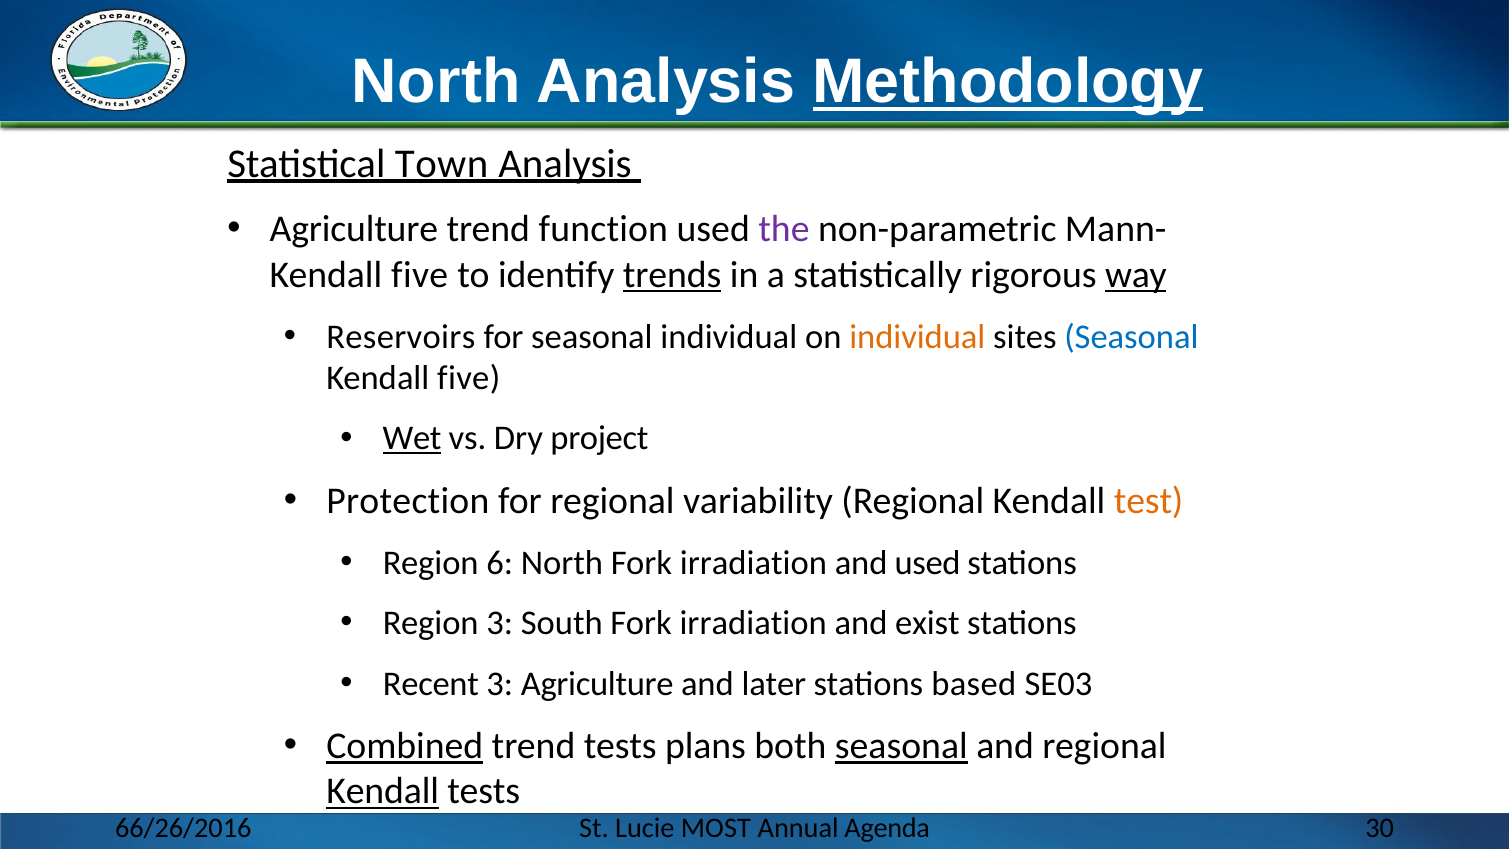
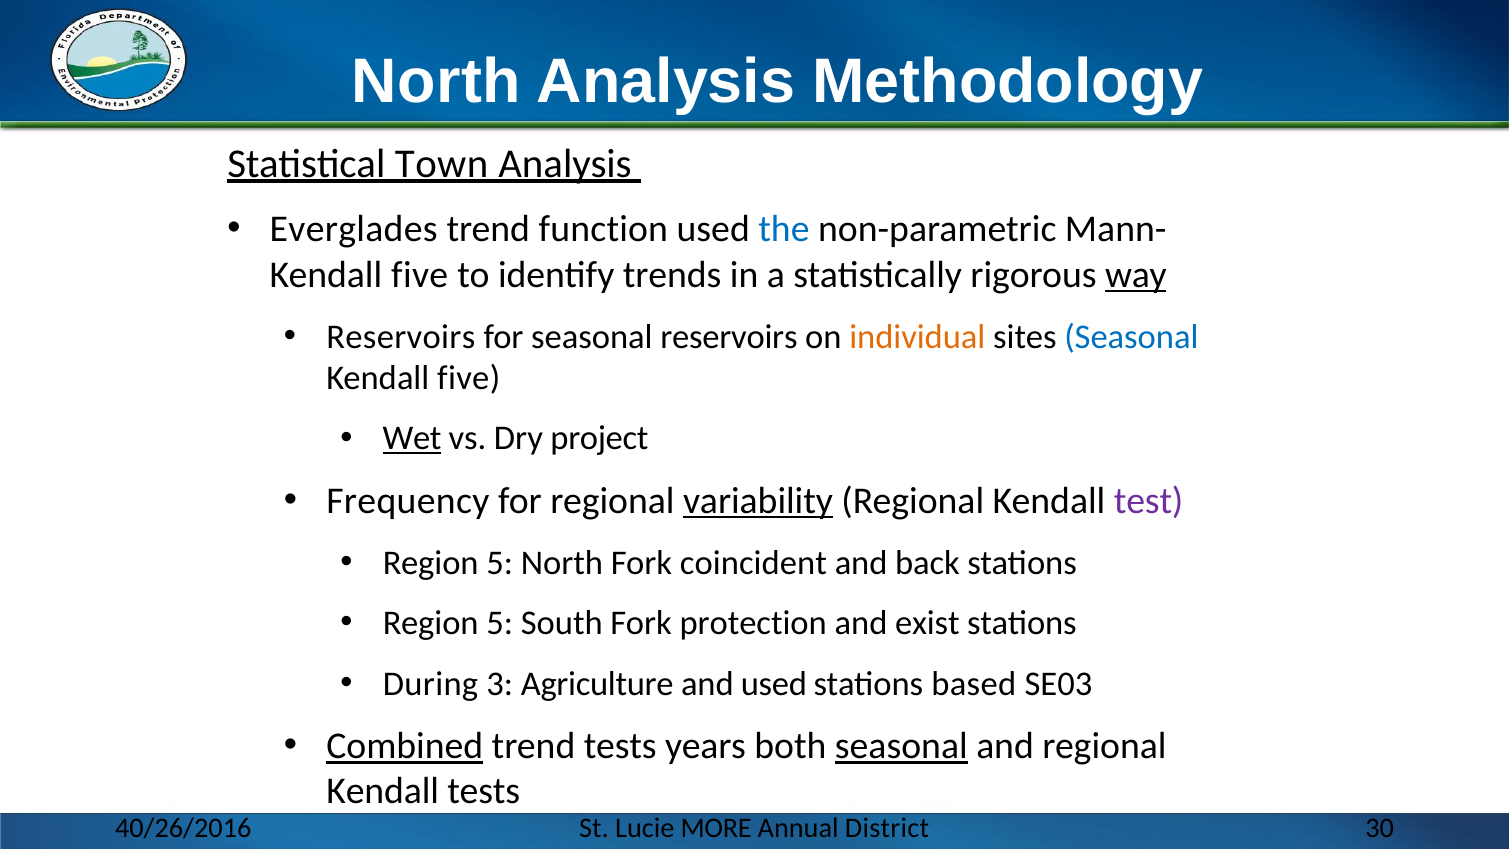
Methodology underline: present -> none
Agriculture at (354, 229): Agriculture -> Everglades
the colour: purple -> blue
trends underline: present -> none
seasonal individual: individual -> reservoirs
Protection: Protection -> Frequency
variability underline: none -> present
test colour: orange -> purple
6 at (500, 563): 6 -> 5
North Fork irradiation: irradiation -> coincident
and used: used -> back
3 at (500, 623): 3 -> 5
South Fork irradiation: irradiation -> protection
Recent: Recent -> During
and later: later -> used
plans: plans -> years
Kendall at (383, 791) underline: present -> none
66/26/2016: 66/26/2016 -> 40/26/2016
MOST: MOST -> MORE
Agenda: Agenda -> District
